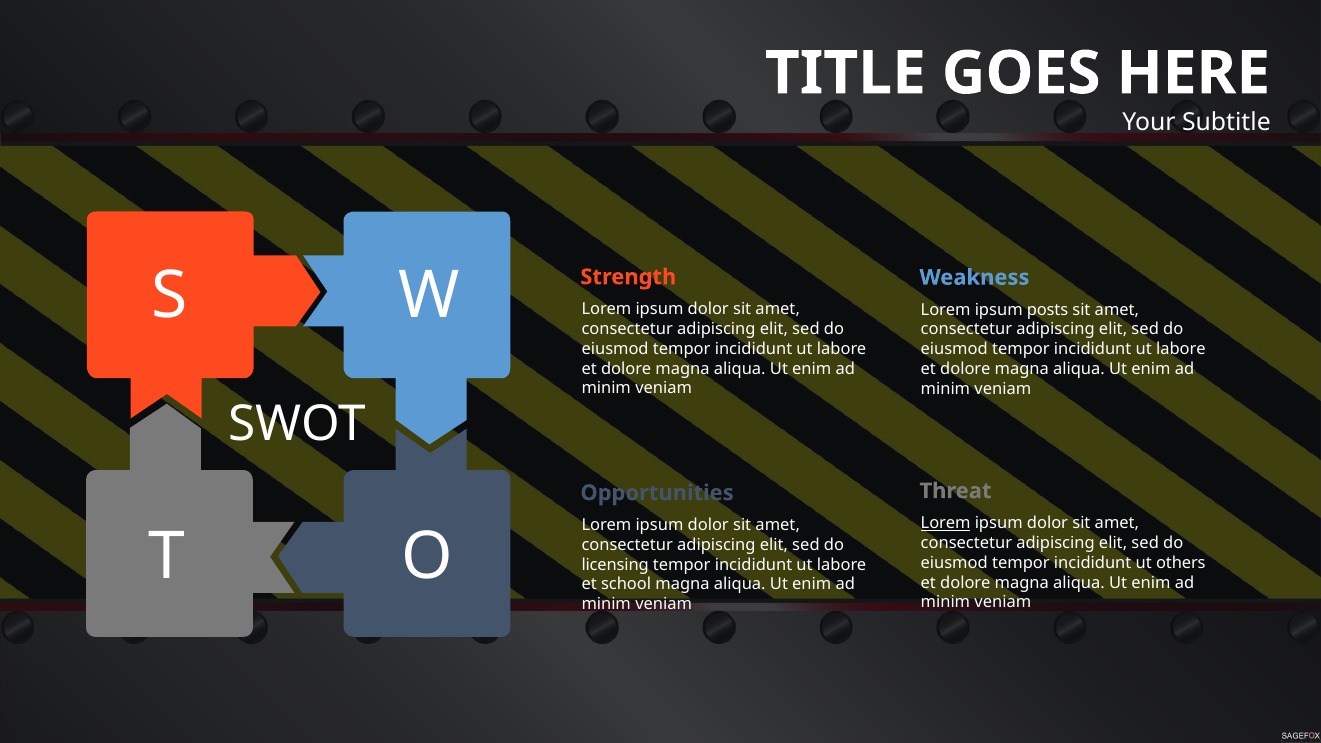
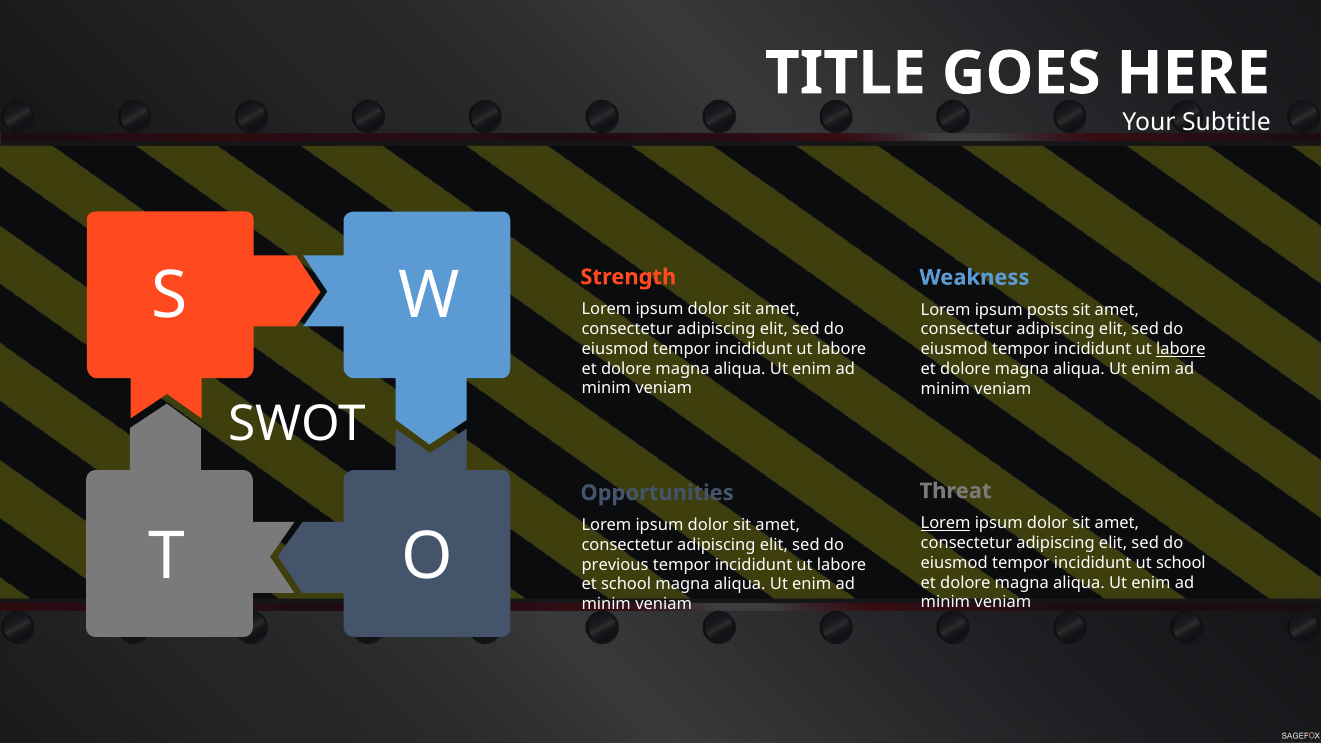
labore at (1181, 349) underline: none -> present
ut others: others -> school
licensing: licensing -> previous
